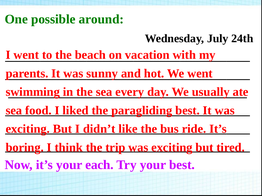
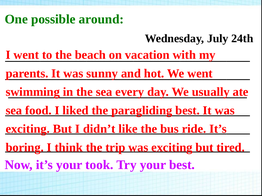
each: each -> took
